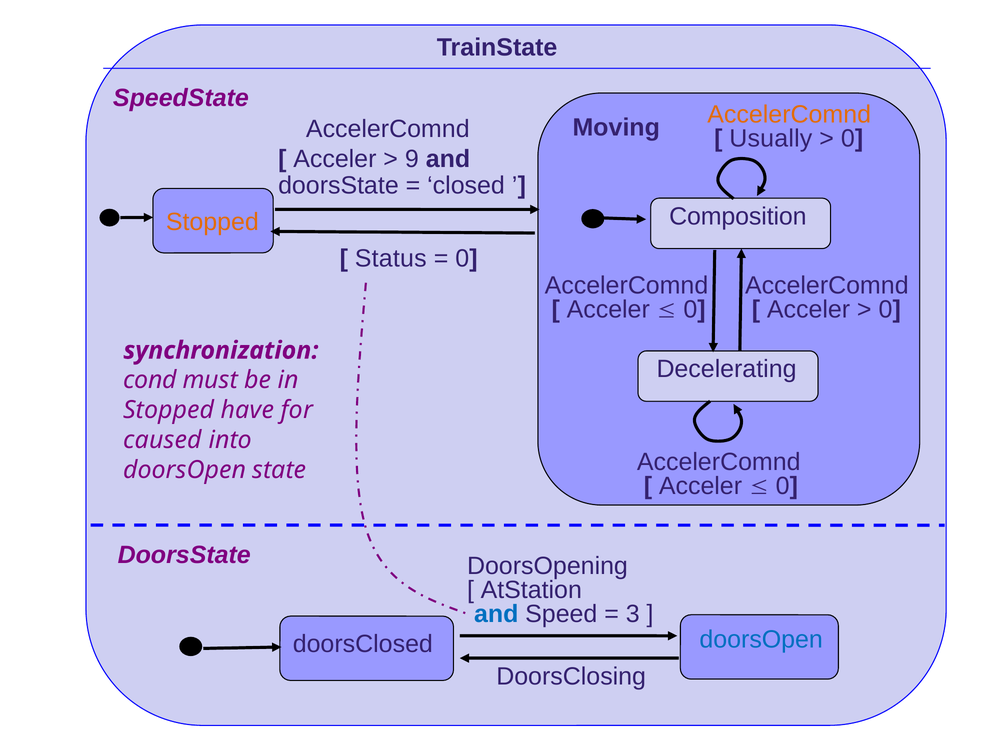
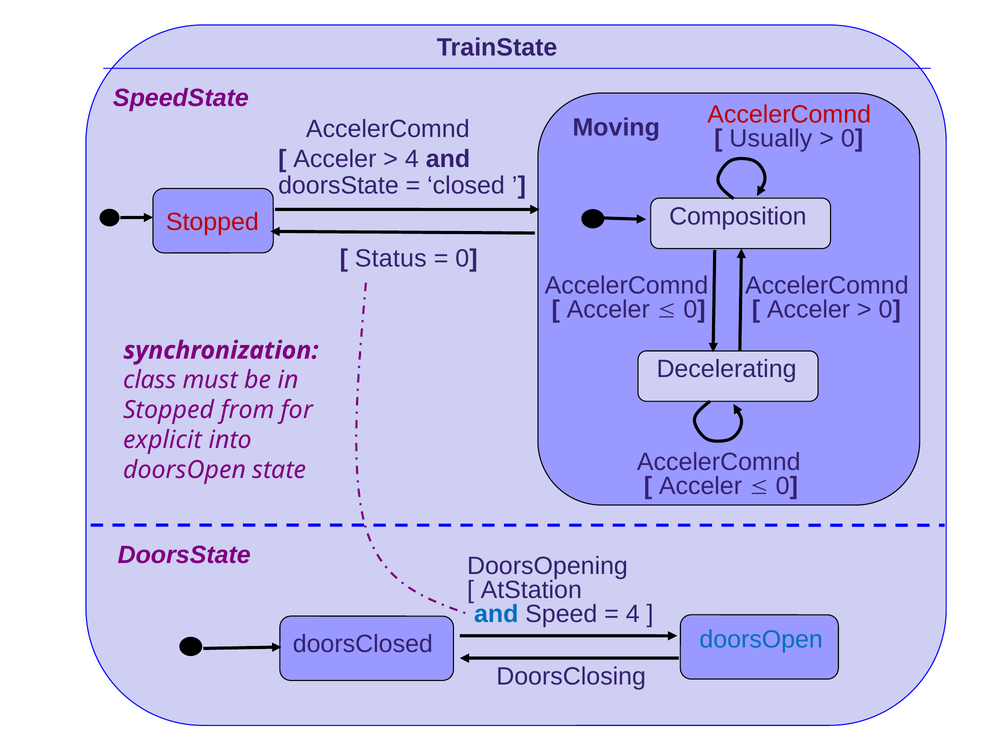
AccelerComnd at (789, 115) colour: orange -> red
9 at (412, 159): 9 -> 4
Stopped at (212, 222) colour: orange -> red
cond: cond -> class
have: have -> from
caused: caused -> explicit
3 at (633, 614): 3 -> 4
